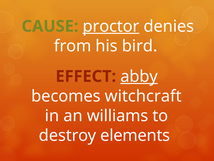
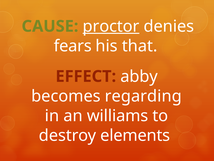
from: from -> fears
bird: bird -> that
abby underline: present -> none
witchcraft: witchcraft -> regarding
